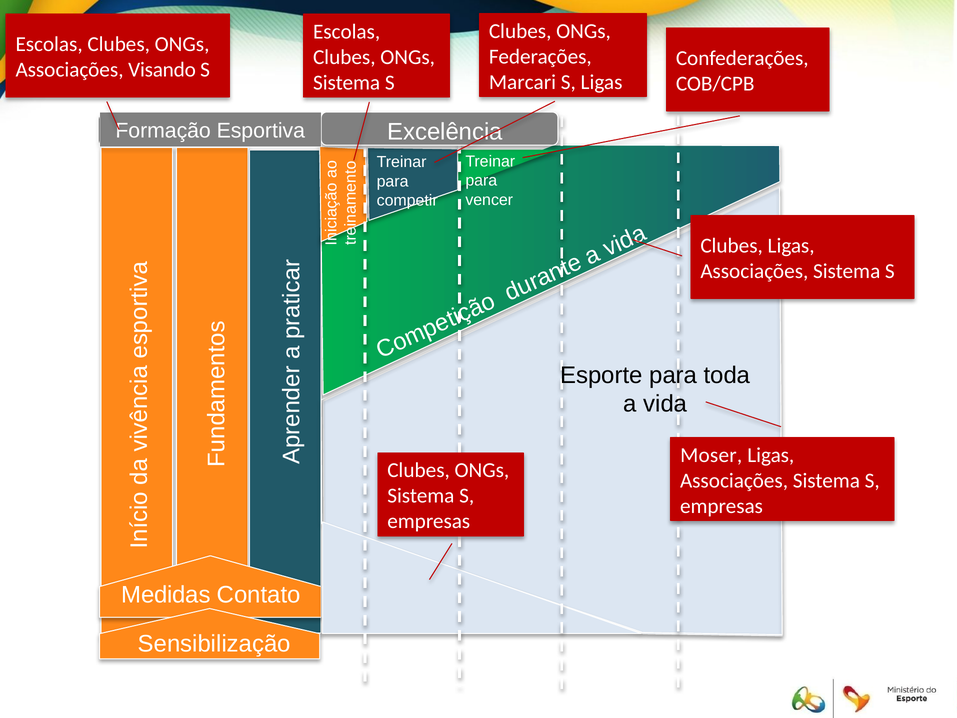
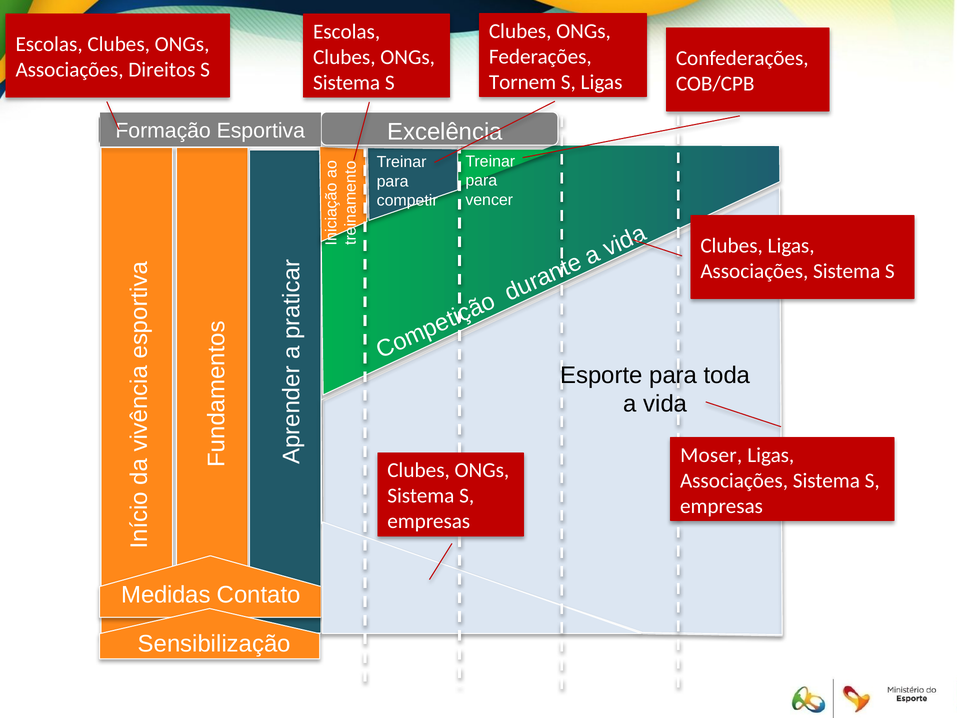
Visando: Visando -> Direitos
Marcari: Marcari -> Tornem
